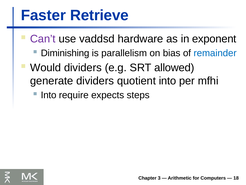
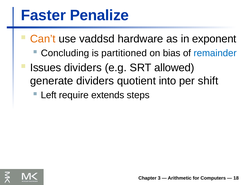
Retrieve: Retrieve -> Penalize
Can’t colour: purple -> orange
Diminishing: Diminishing -> Concluding
parallelism: parallelism -> partitioned
Would: Would -> Issues
mfhi: mfhi -> shift
Into at (49, 95): Into -> Left
expects: expects -> extends
